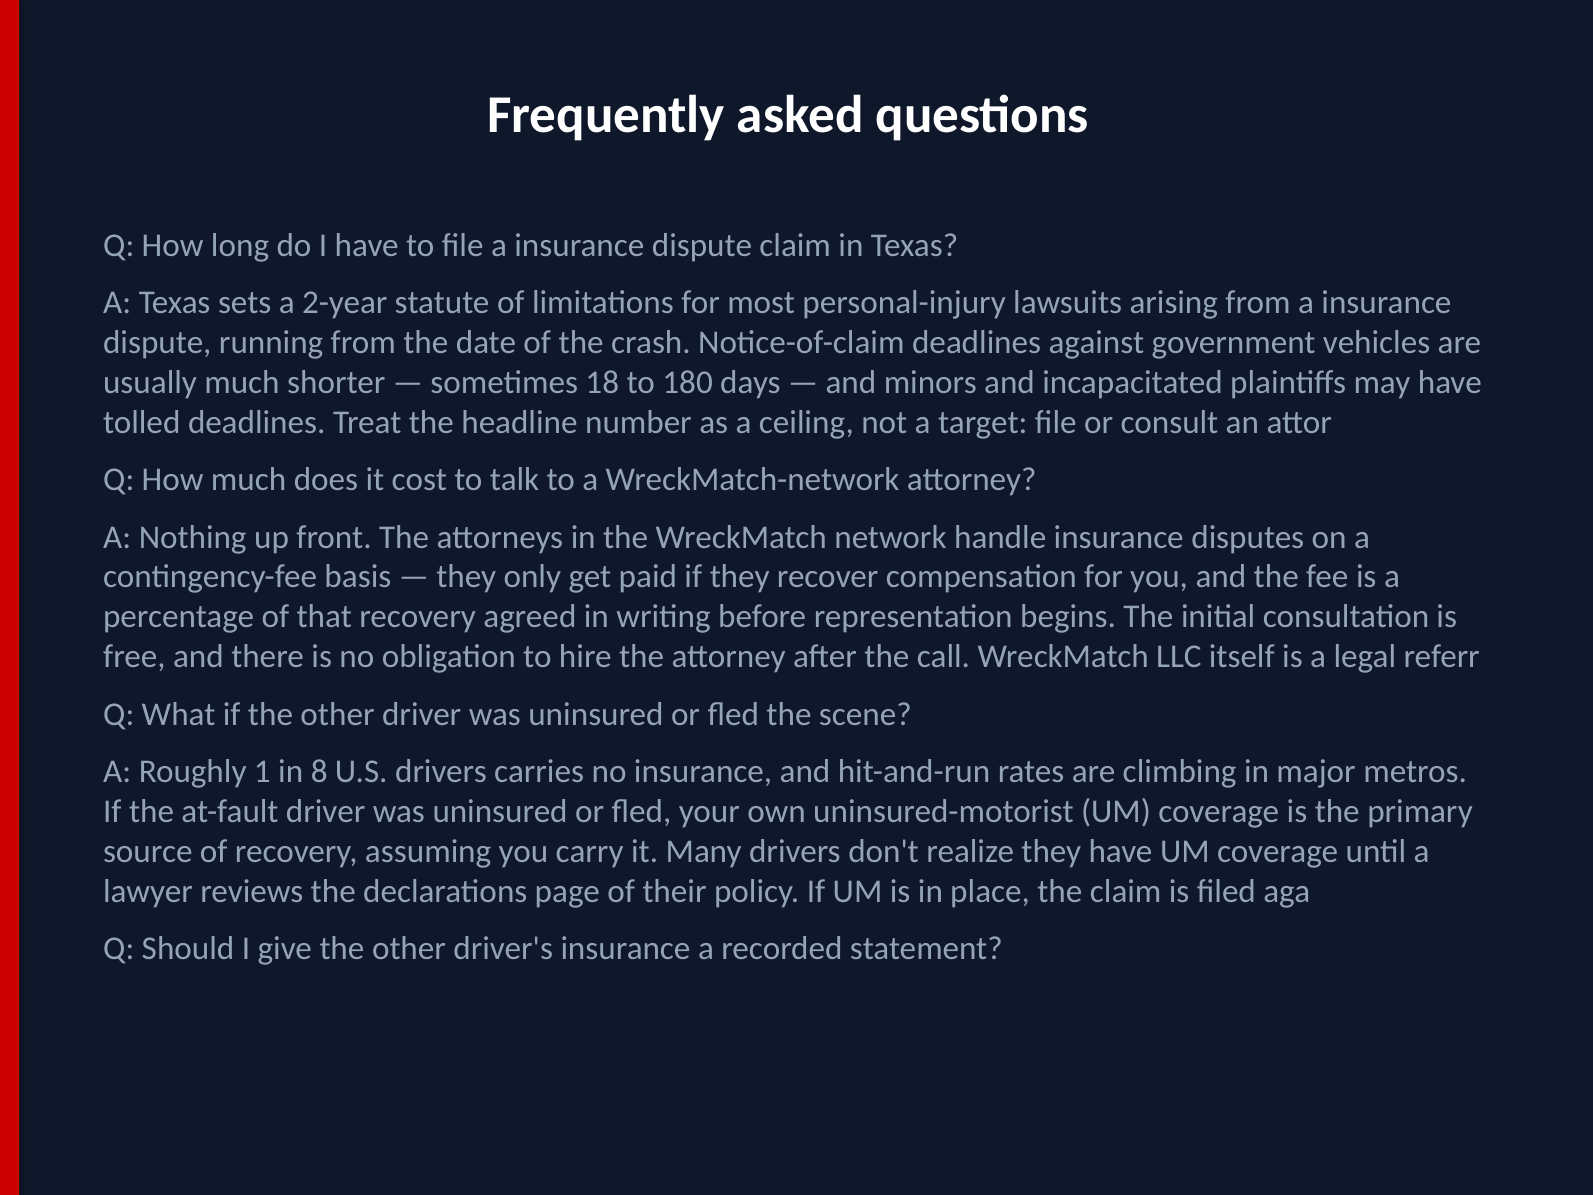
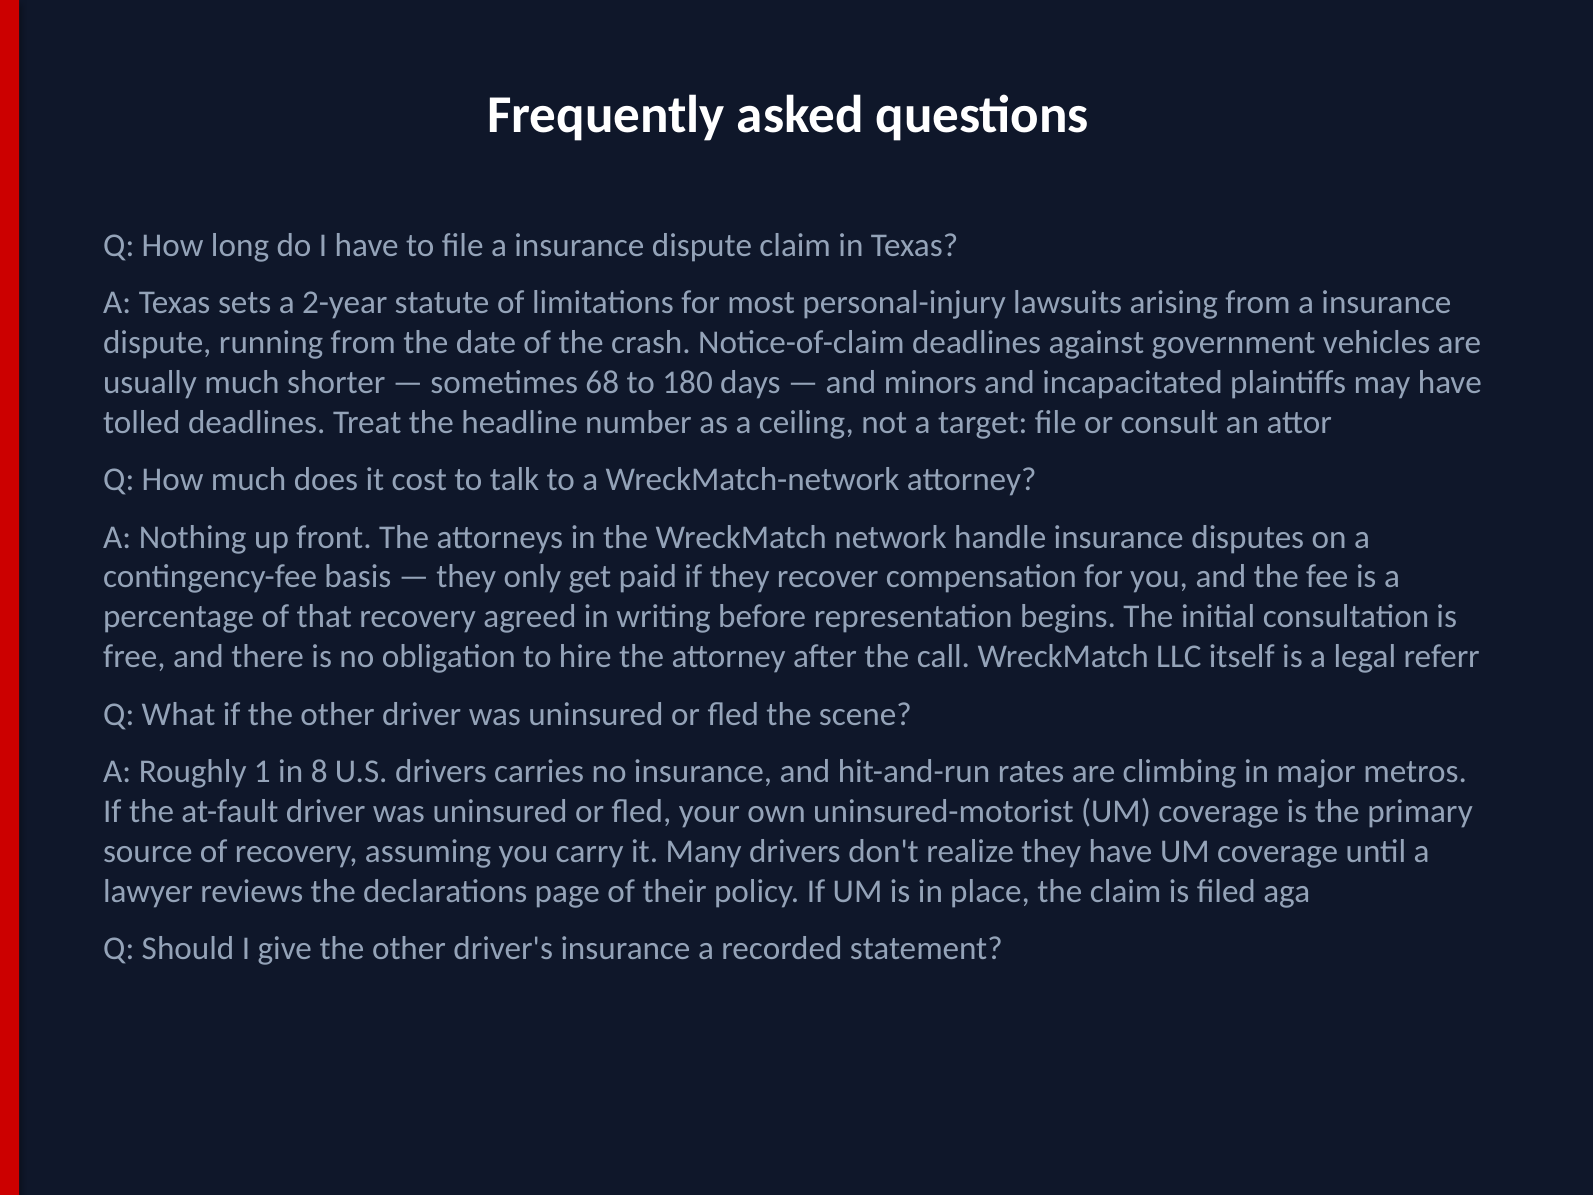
18: 18 -> 68
